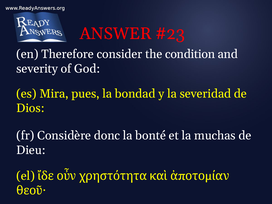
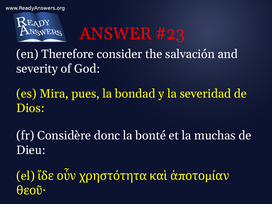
condition: condition -> salvación
